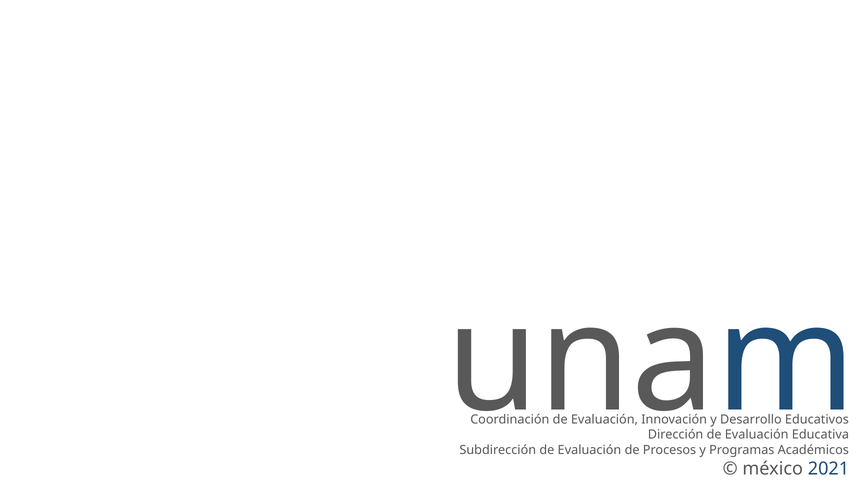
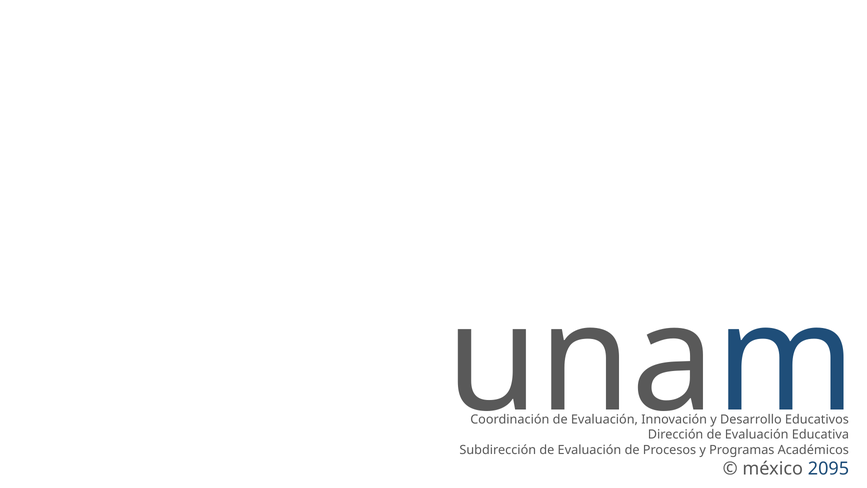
2021: 2021 -> 2095
